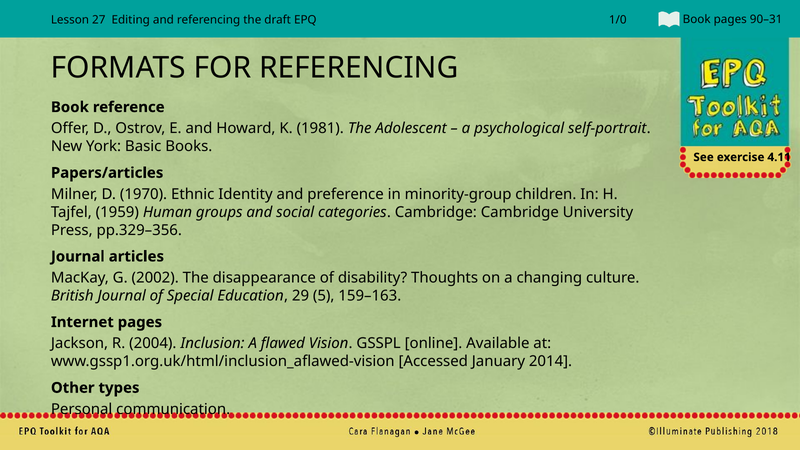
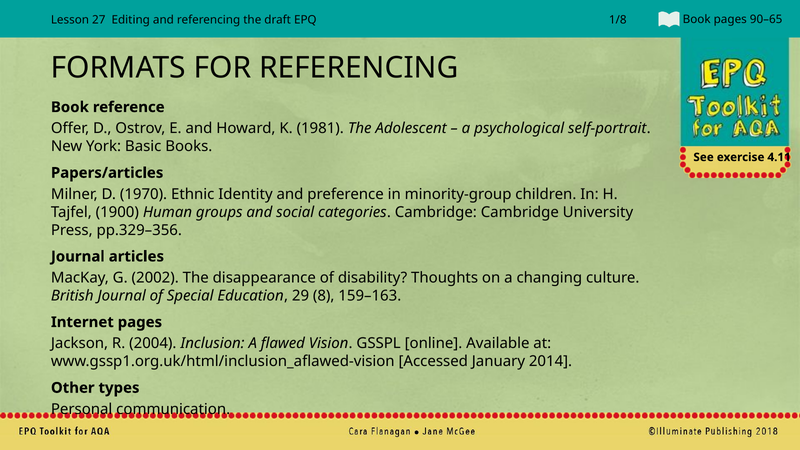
1/0: 1/0 -> 1/8
90–31: 90–31 -> 90–65
1959: 1959 -> 1900
5: 5 -> 8
